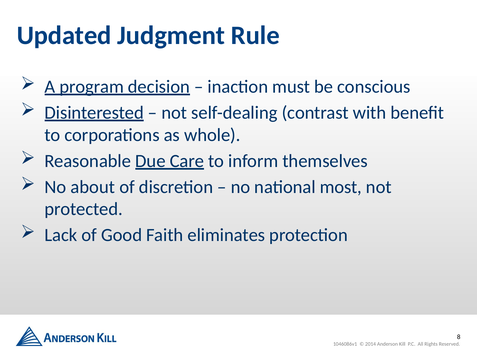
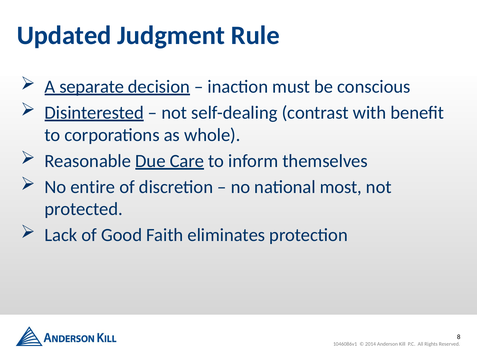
program: program -> separate
about: about -> entire
